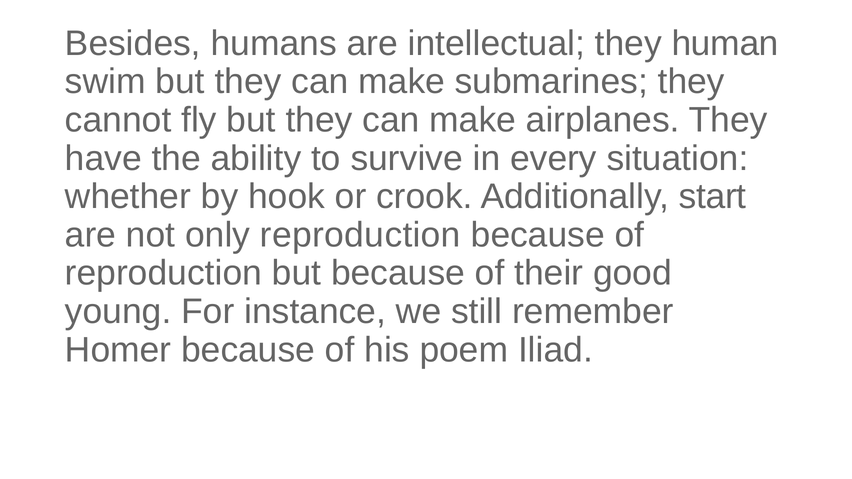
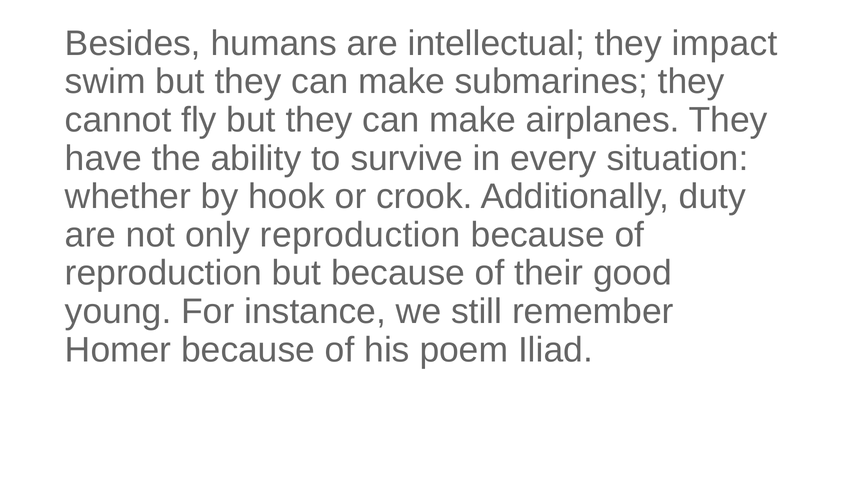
human: human -> impact
start: start -> duty
